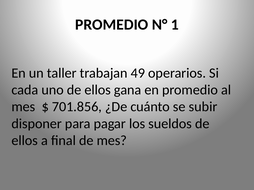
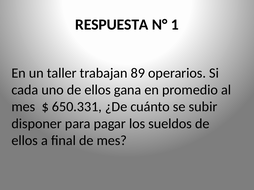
PROMEDIO at (112, 25): PROMEDIO -> RESPUESTA
49: 49 -> 89
701.856: 701.856 -> 650.331
